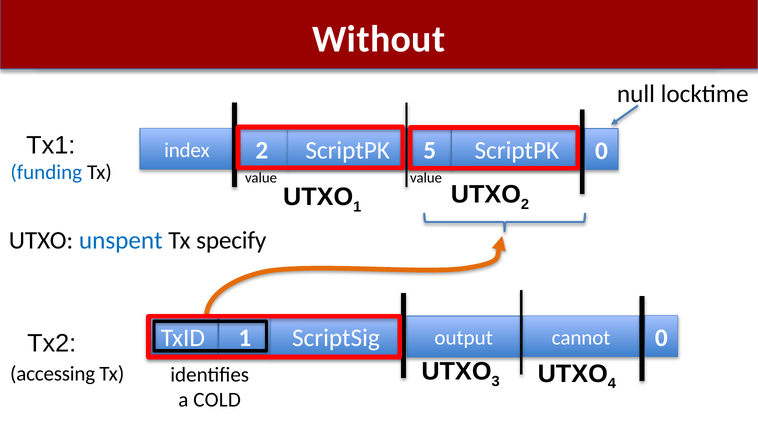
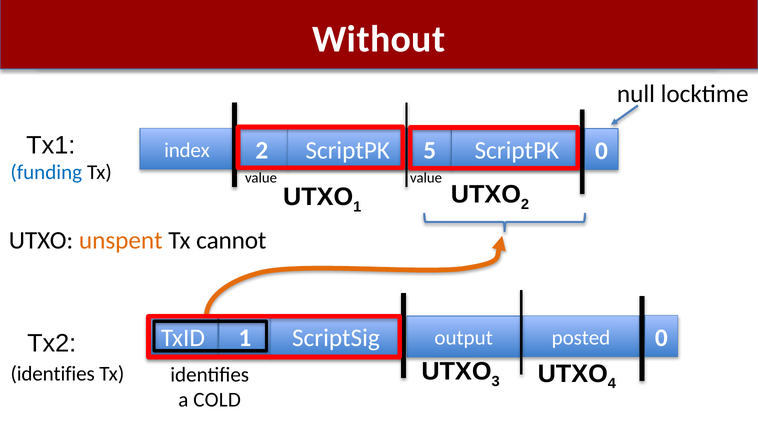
unspent colour: blue -> orange
specify: specify -> cannot
cannot: cannot -> posted
accessing at (53, 374): accessing -> identifies
